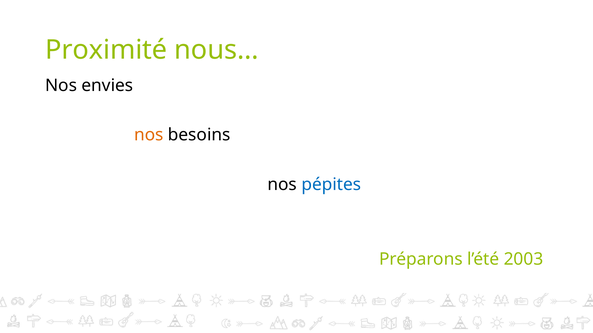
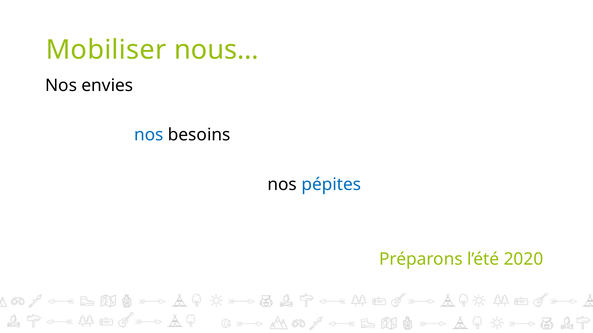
Proximité: Proximité -> Mobiliser
nos at (149, 135) colour: orange -> blue
2003: 2003 -> 2020
